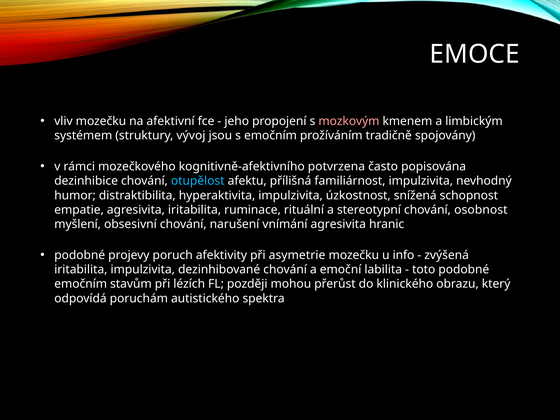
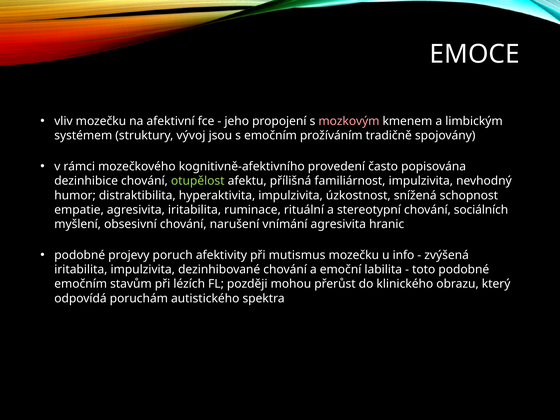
potvrzena: potvrzena -> provedení
otupělost colour: light blue -> light green
osobnost: osobnost -> sociálních
asymetrie: asymetrie -> mutismus
